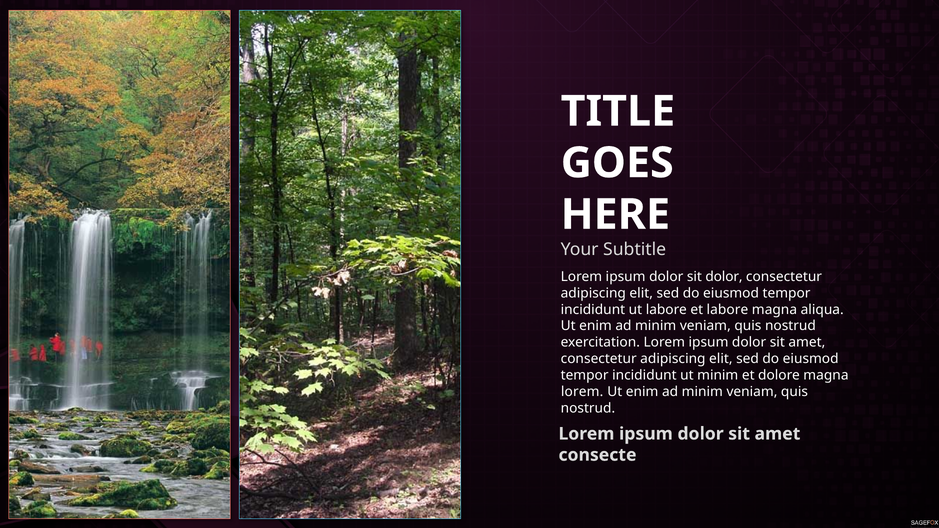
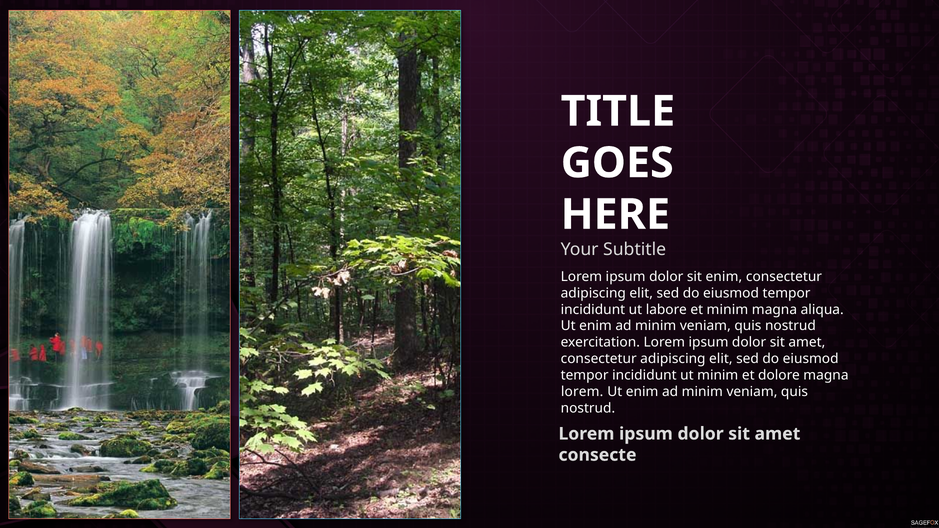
sit dolor: dolor -> enim
et labore: labore -> minim
